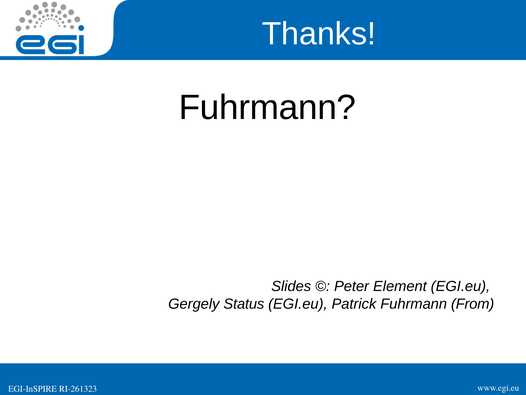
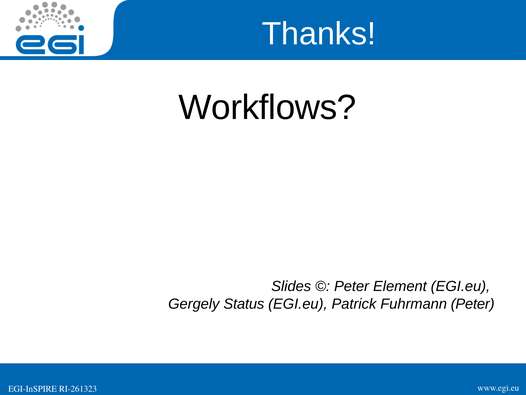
Fuhrmann at (267, 107): Fuhrmann -> Workflows
Fuhrmann From: From -> Peter
